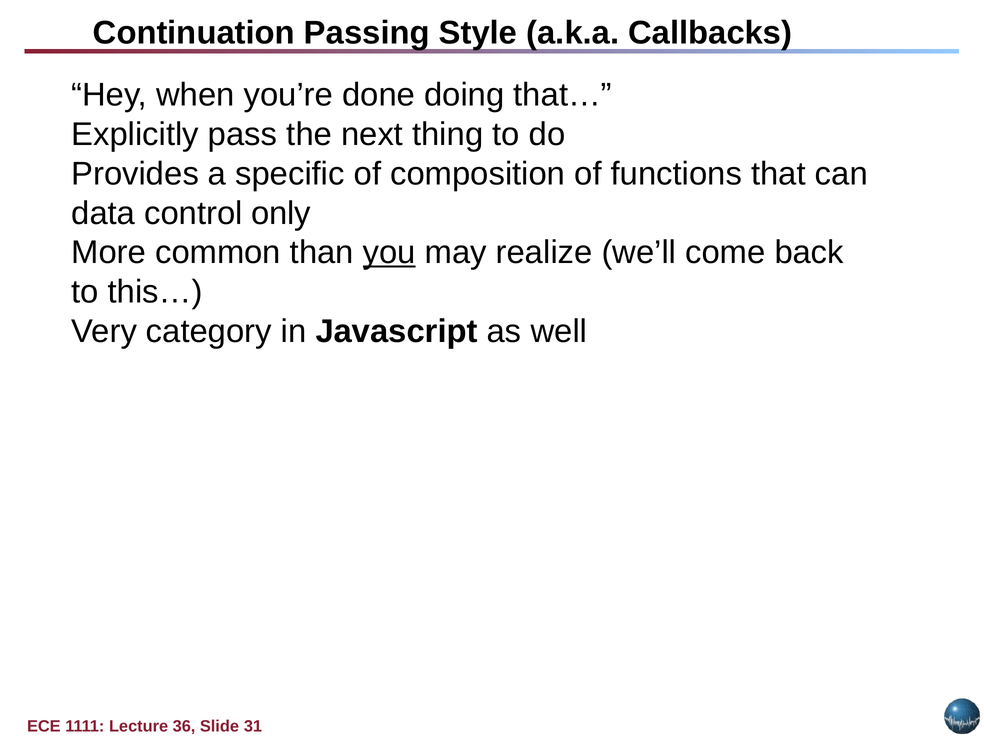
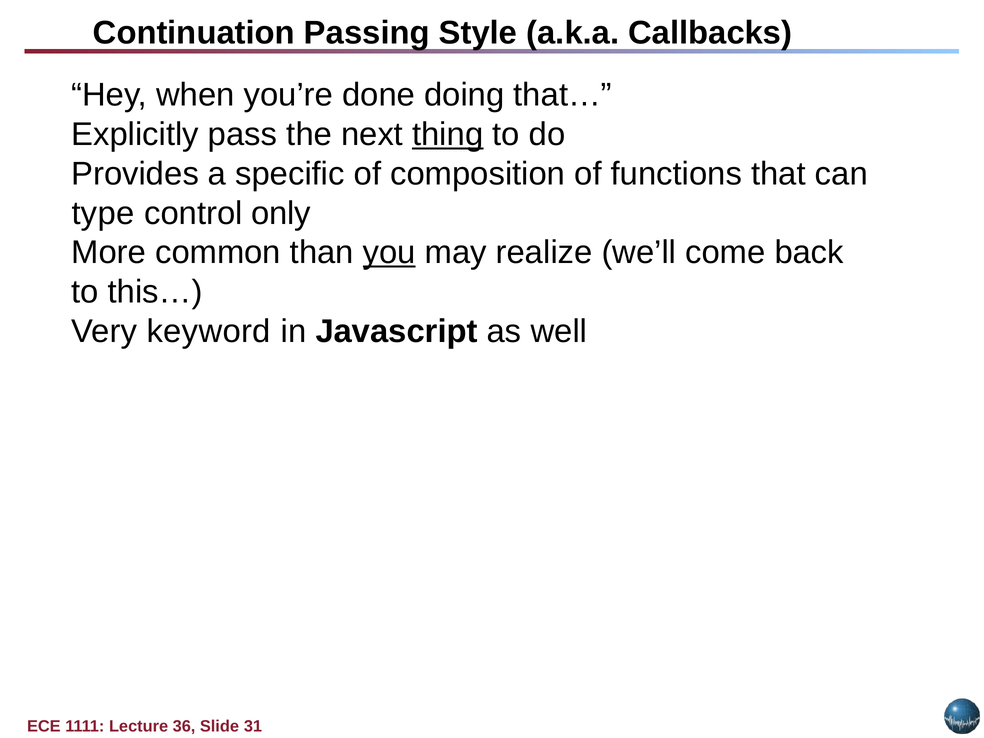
thing underline: none -> present
data: data -> type
category: category -> keyword
